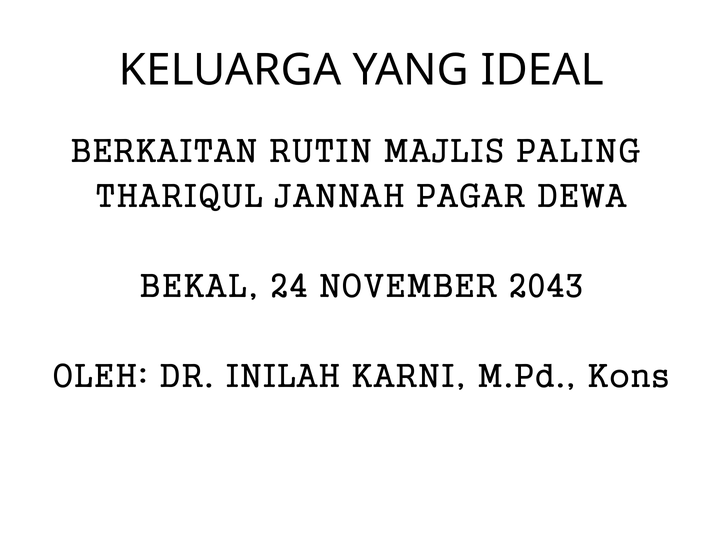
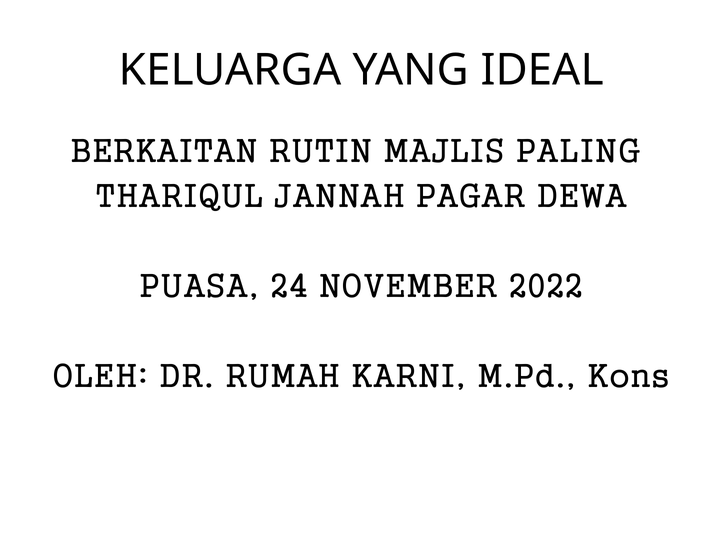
BEKAL: BEKAL -> PUASA
2043: 2043 -> 2022
INILAH: INILAH -> RUMAH
